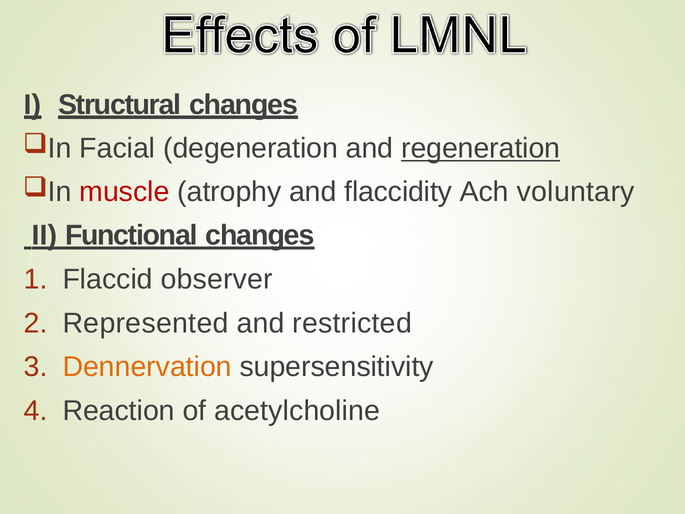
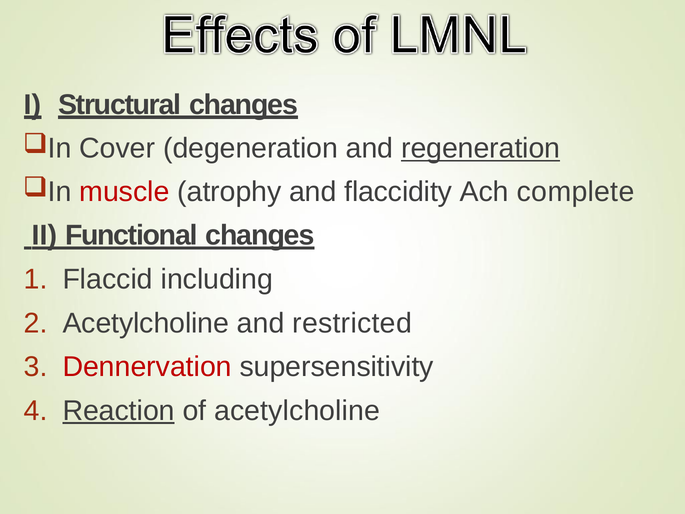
Facial: Facial -> Cover
voluntary: voluntary -> complete
observer: observer -> including
Represented at (146, 323): Represented -> Acetylcholine
Dennervation colour: orange -> red
Reaction underline: none -> present
